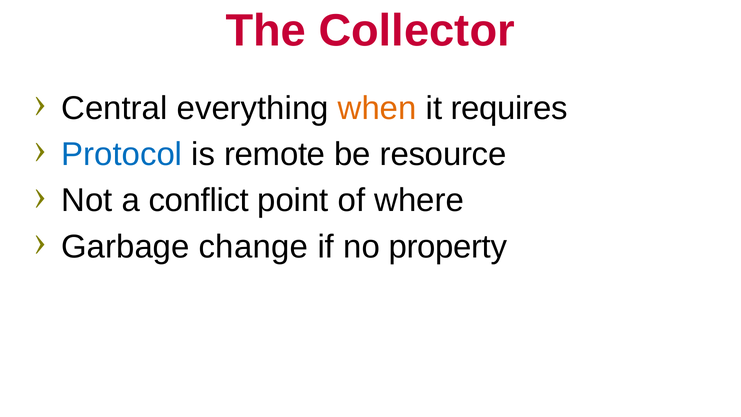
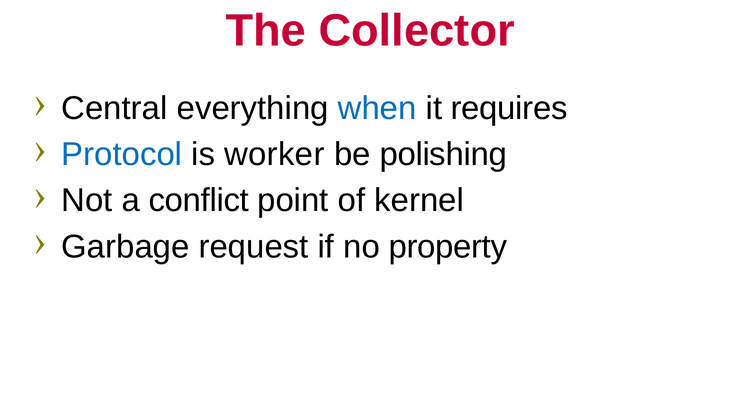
when colour: orange -> blue
remote: remote -> worker
resource: resource -> polishing
where: where -> kernel
change: change -> request
